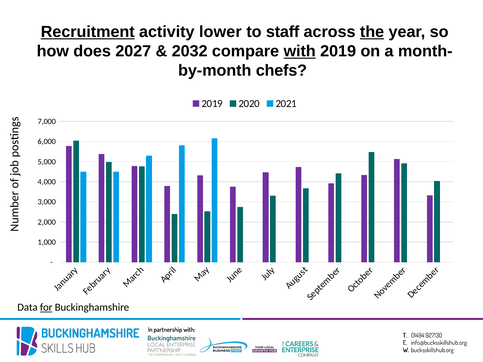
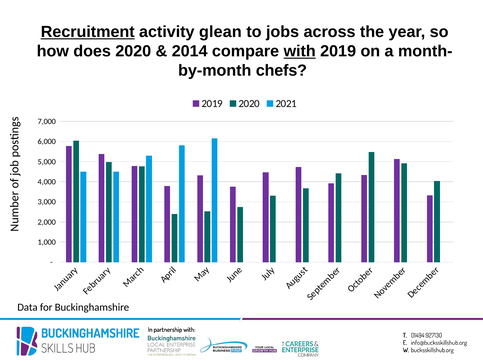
lower: lower -> glean
staff: staff -> jobs
the underline: present -> none
does 2027: 2027 -> 2020
2032: 2032 -> 2014
for underline: present -> none
